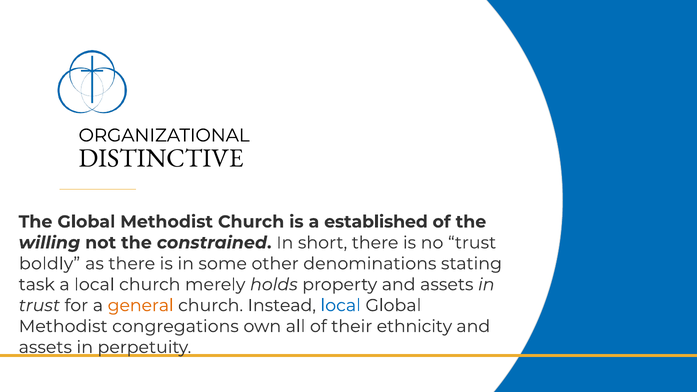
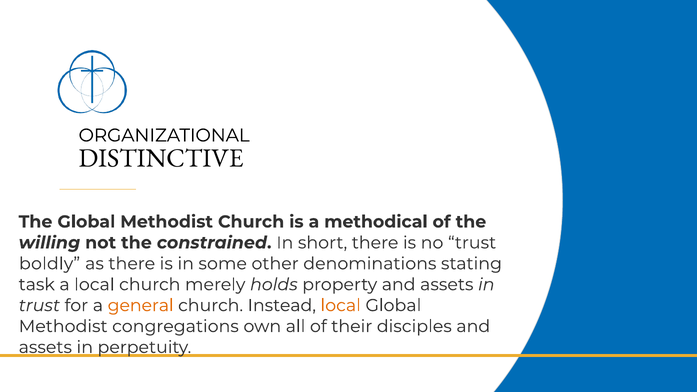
established: established -> methodical
local at (341, 305) colour: blue -> orange
ethnicity: ethnicity -> disciples
